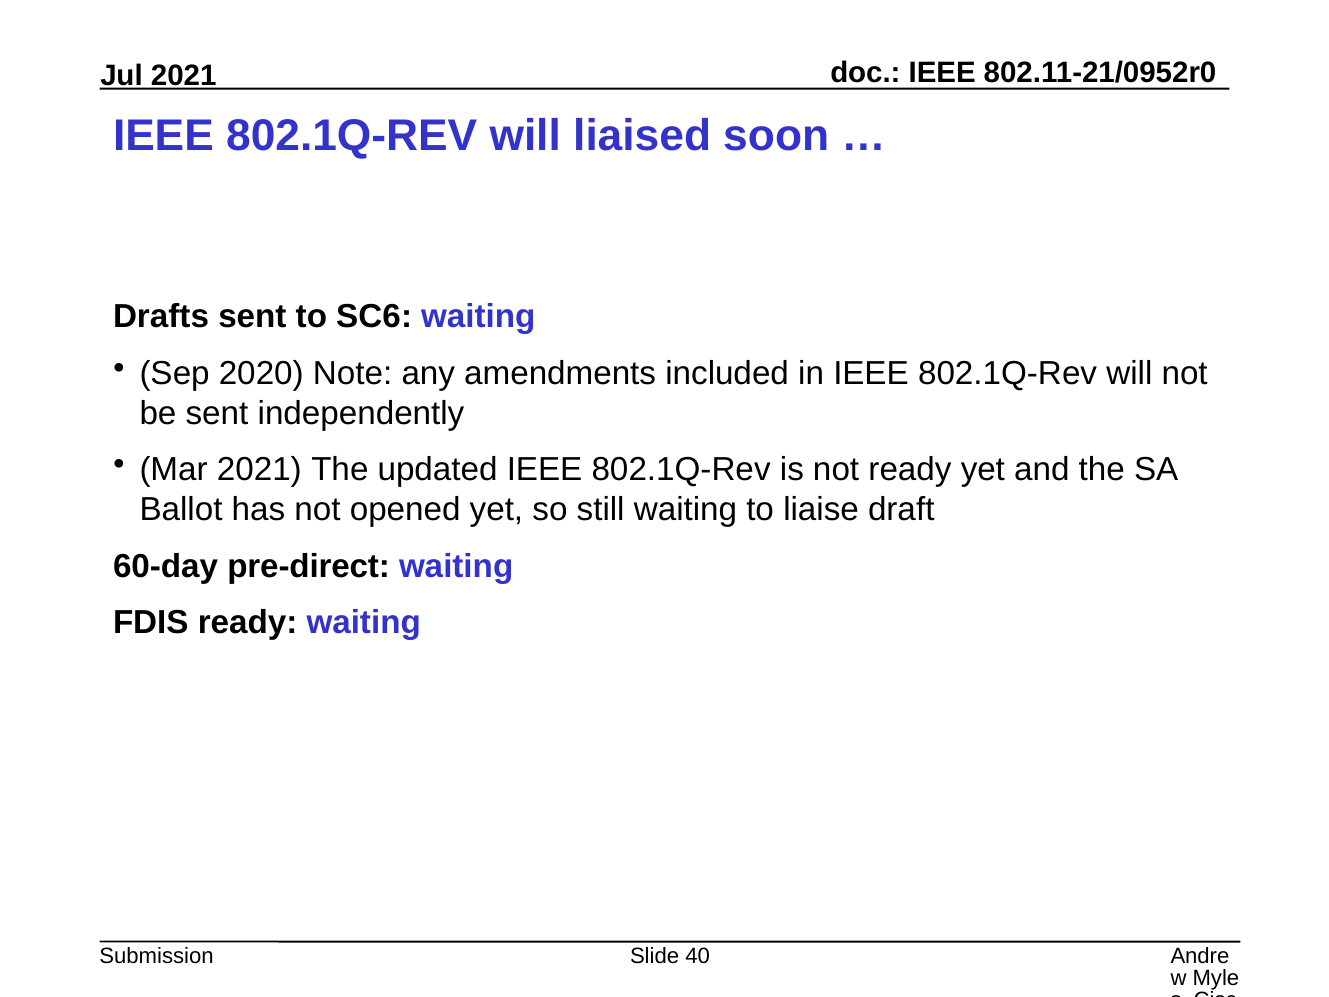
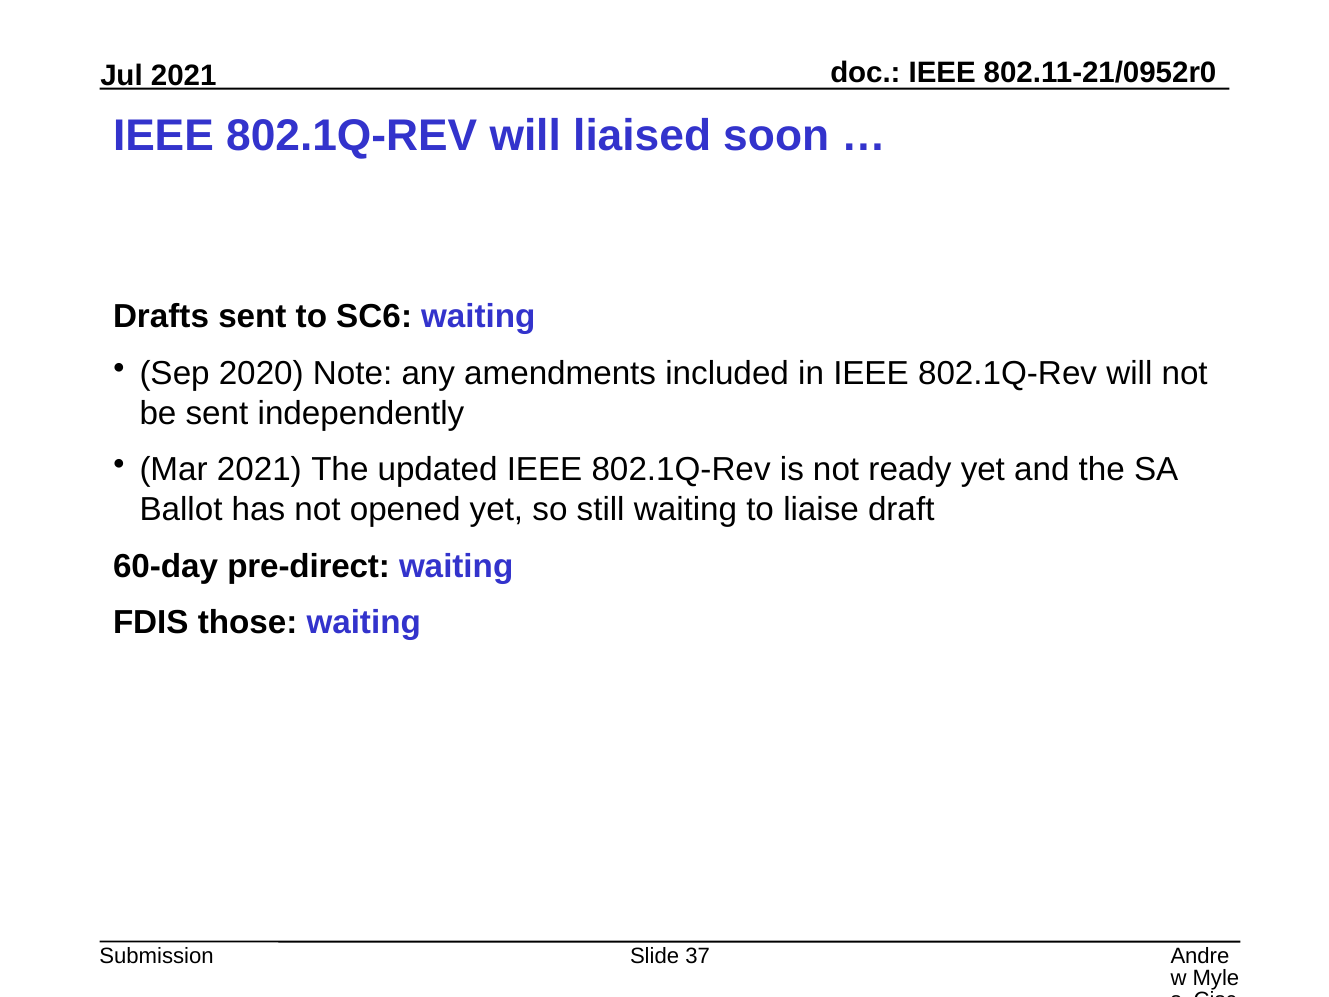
FDIS ready: ready -> those
40: 40 -> 37
